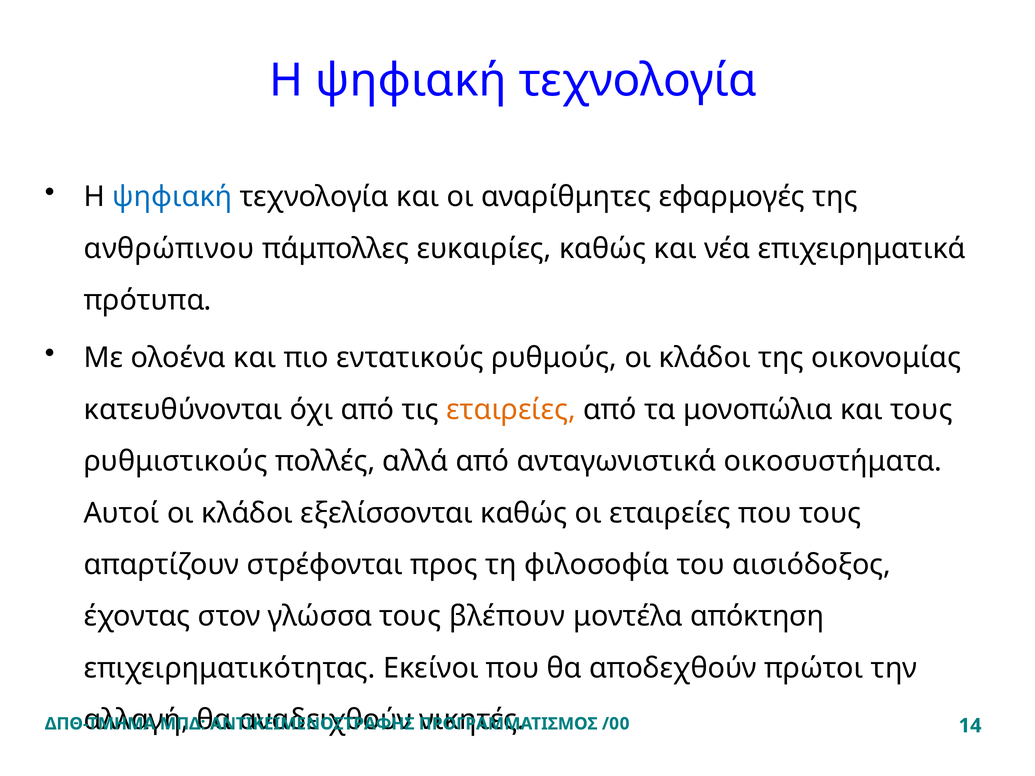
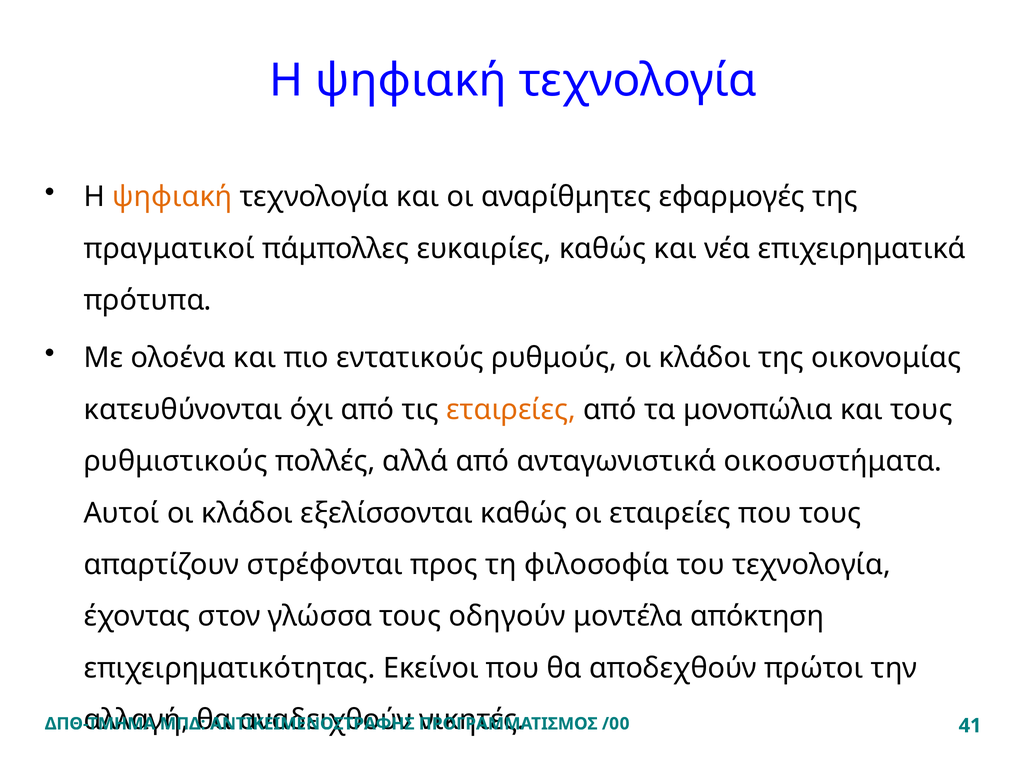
ψηφιακή at (172, 197) colour: blue -> orange
ανθρώπινου: ανθρώπινου -> πραγματικοί
του αισιόδοξος: αισιόδοξος -> τεχνολογία
βλέπουν: βλέπουν -> οδηγούν
14: 14 -> 41
